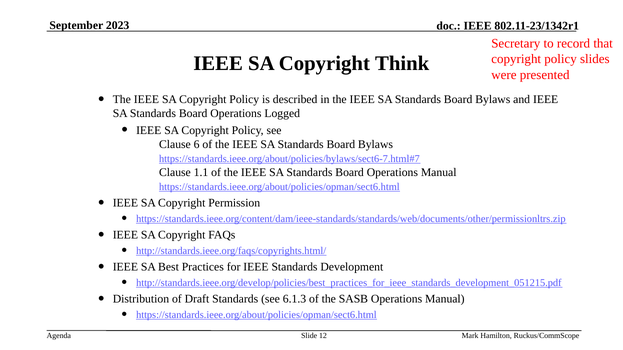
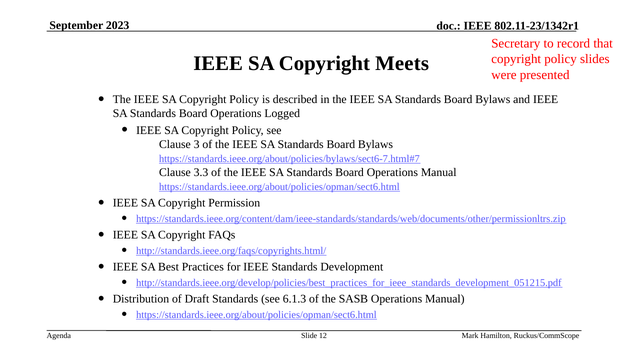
Think: Think -> Meets
6: 6 -> 3
1.1: 1.1 -> 3.3
